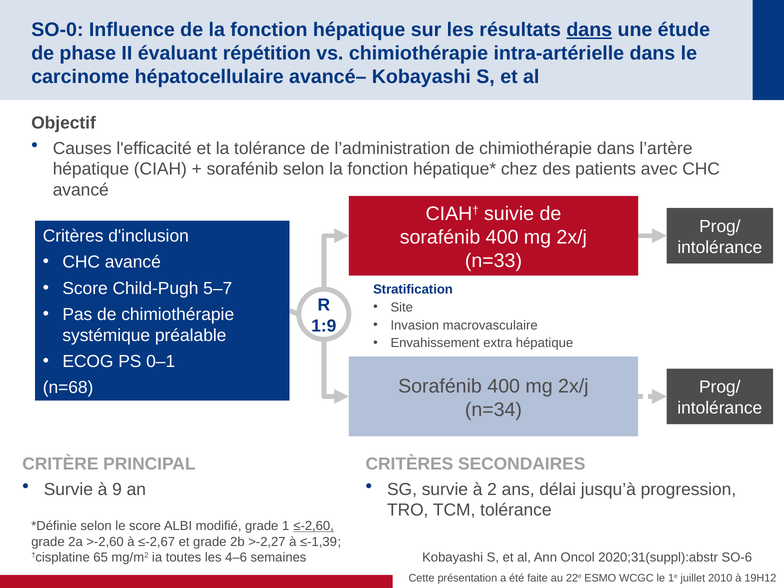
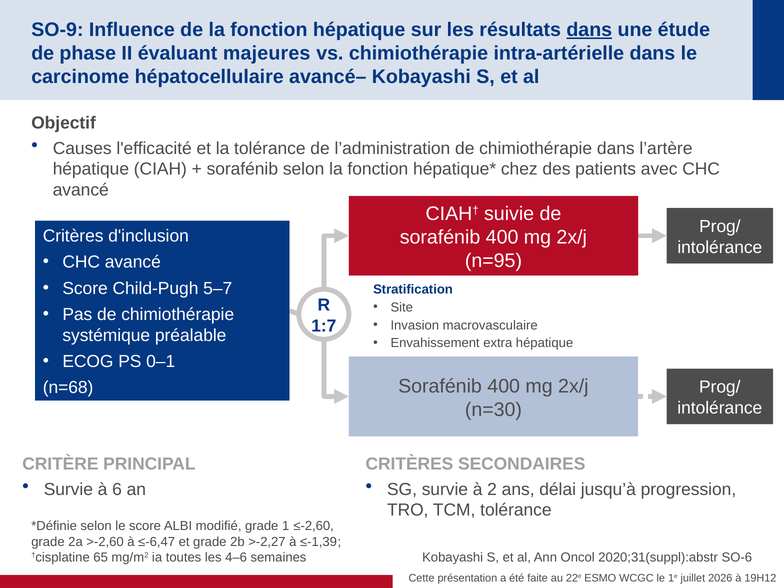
SO-0: SO-0 -> SO-9
répétition: répétition -> majeures
n=33: n=33 -> n=95
1:9: 1:9 -> 1:7
n=34: n=34 -> n=30
9: 9 -> 6
≤-2,60 underline: present -> none
≤-2,67: ≤-2,67 -> ≤-6,47
2010: 2010 -> 2026
